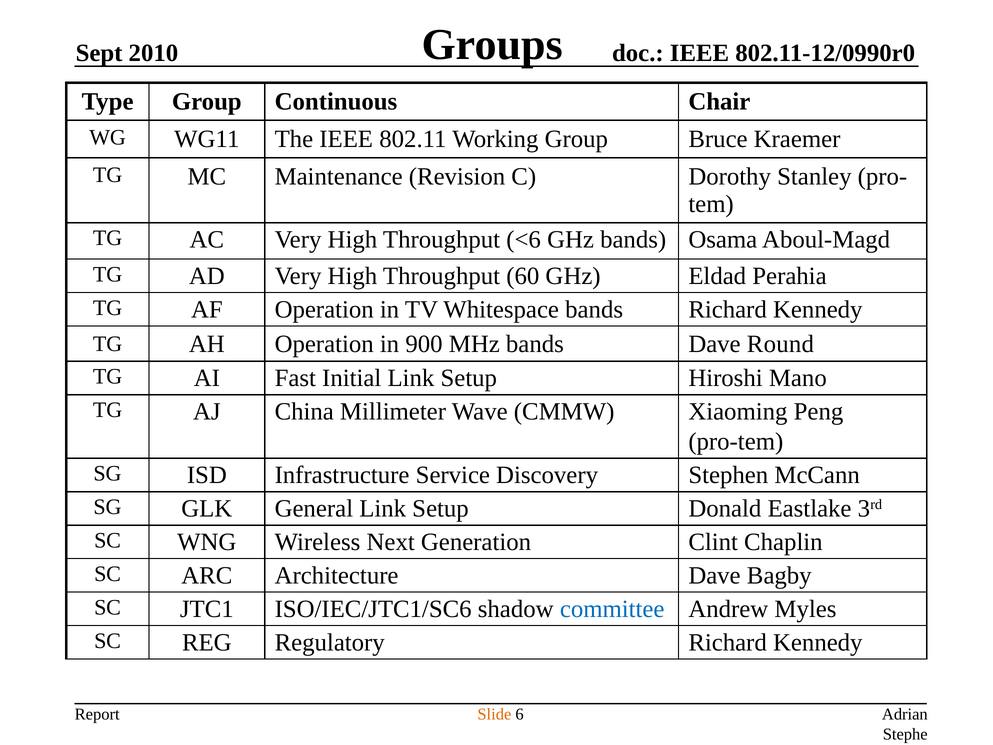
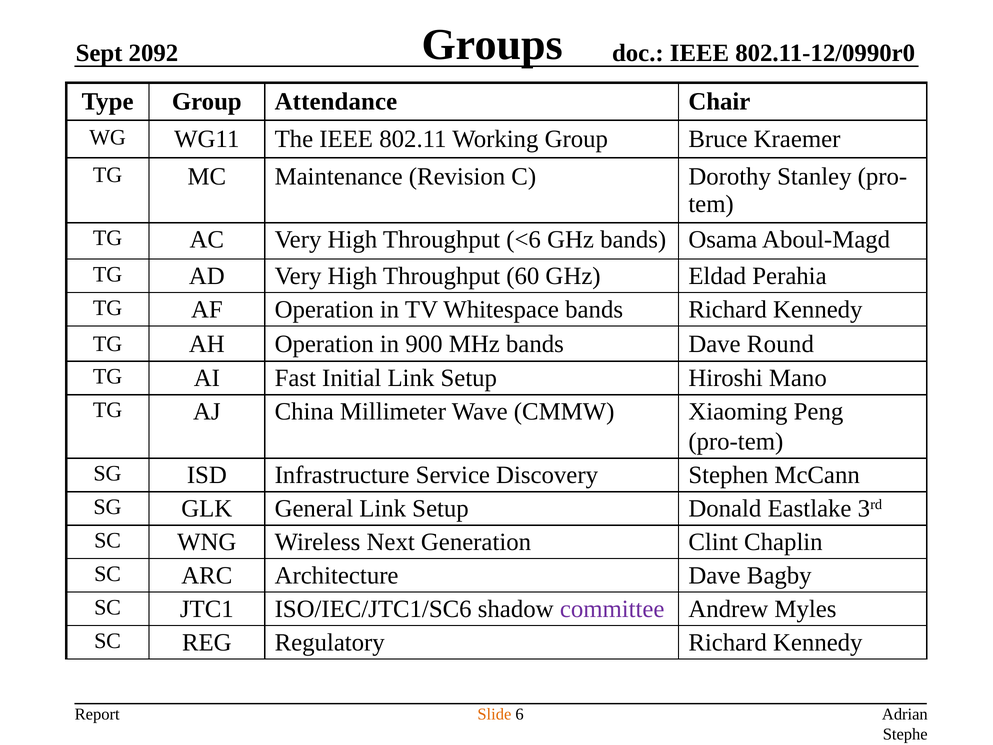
2010: 2010 -> 2092
Continuous: Continuous -> Attendance
committee colour: blue -> purple
